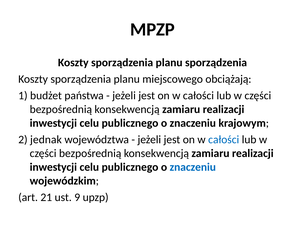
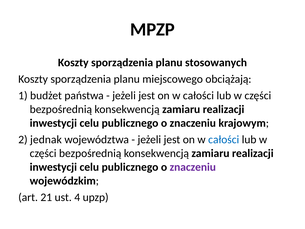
planu sporządzenia: sporządzenia -> stosowanych
znaczeniu at (193, 167) colour: blue -> purple
9: 9 -> 4
